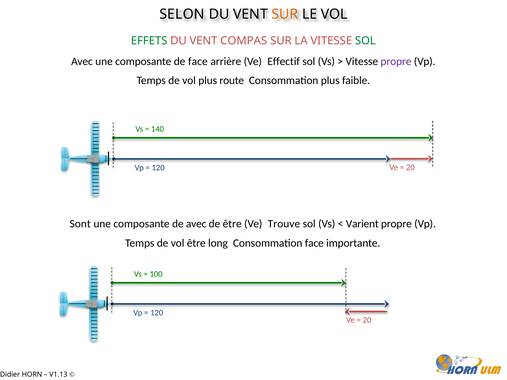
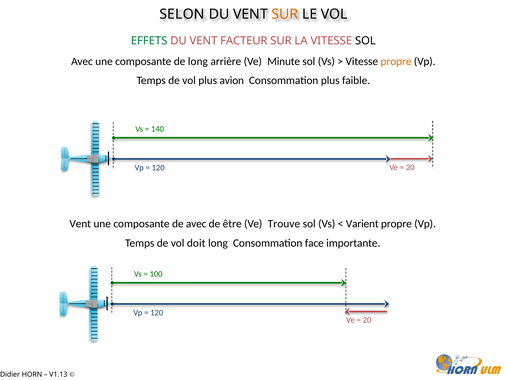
COMPAS: COMPAS -> FACTEUR
SOL at (365, 41) colour: green -> black
de face: face -> long
Effectif: Effectif -> Minute
propre at (396, 61) colour: purple -> orange
route: route -> avion
Sont at (80, 224): Sont -> Vent
vol être: être -> doit
